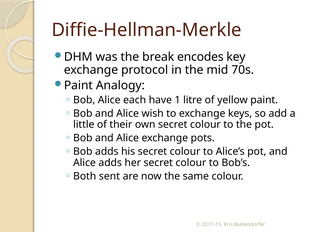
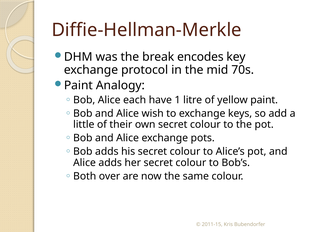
sent: sent -> over
